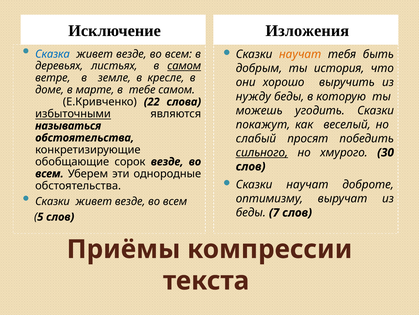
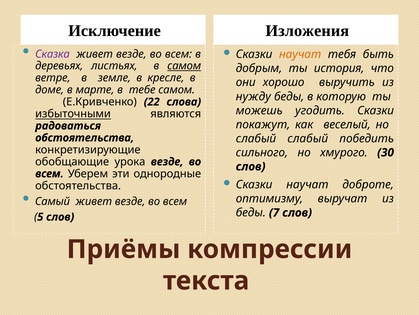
Сказка colour: blue -> purple
называться: называться -> радоваться
слабый просят: просят -> слабый
сильного underline: present -> none
сорок: сорок -> урока
Сказки at (53, 201): Сказки -> Самый
